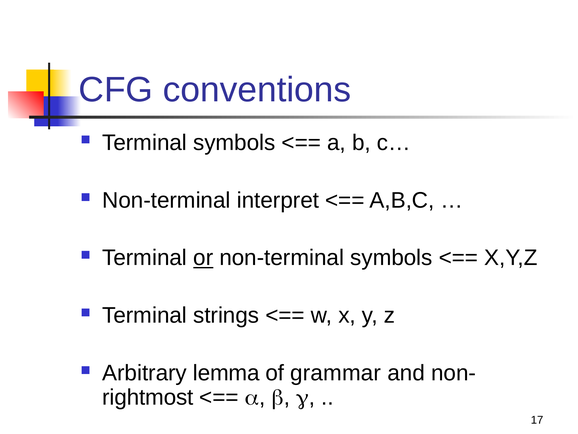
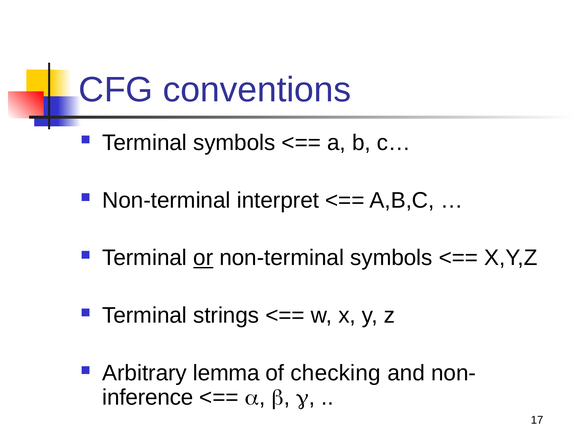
grammar: grammar -> checking
rightmost: rightmost -> inference
